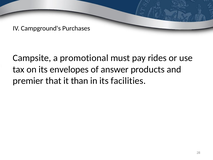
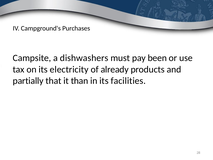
promotional: promotional -> dishwashers
rides: rides -> been
envelopes: envelopes -> electricity
answer: answer -> already
premier: premier -> partially
